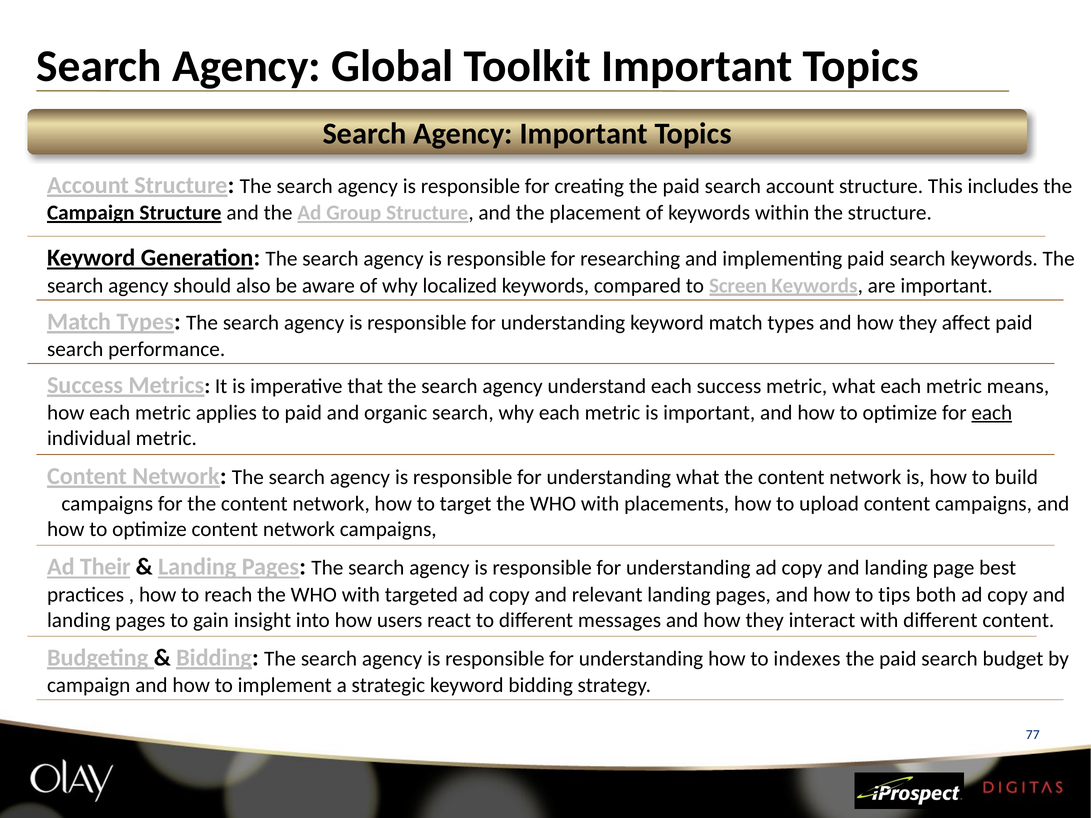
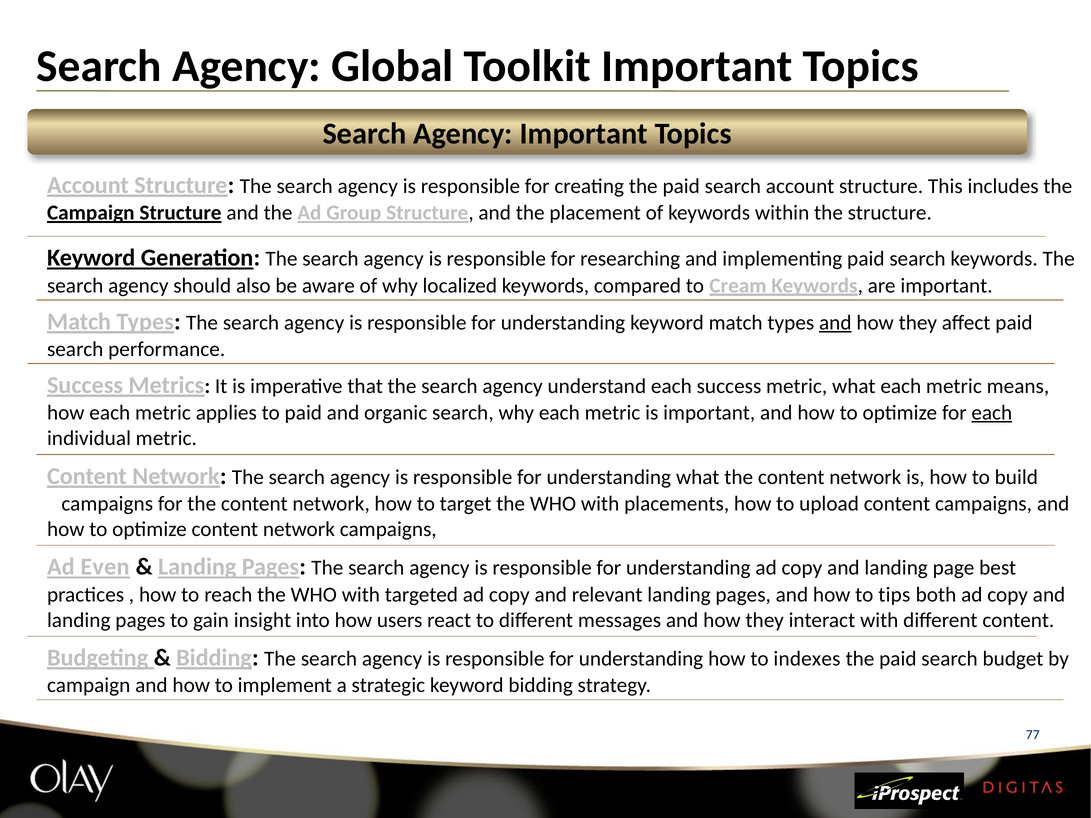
Screen: Screen -> Cream
and at (835, 323) underline: none -> present
Their: Their -> Even
